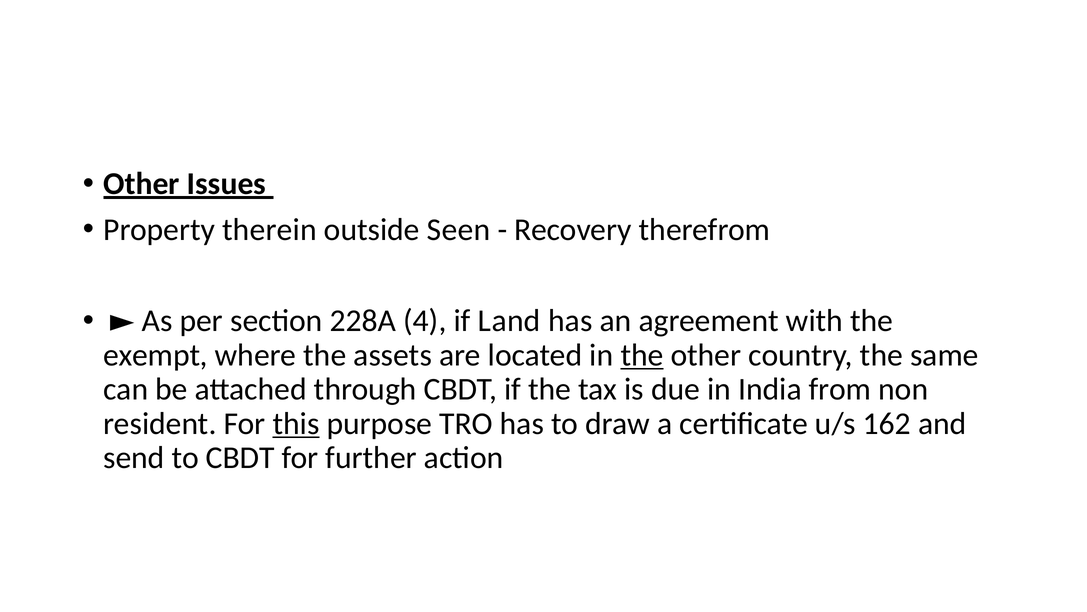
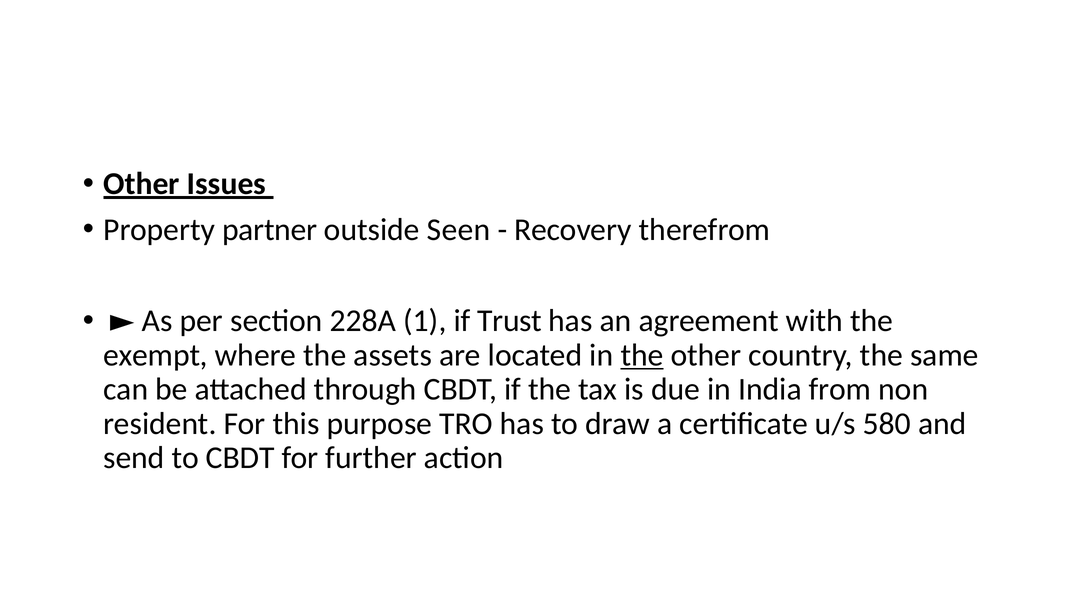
therein: therein -> partner
4: 4 -> 1
Land: Land -> Trust
this underline: present -> none
162: 162 -> 580
